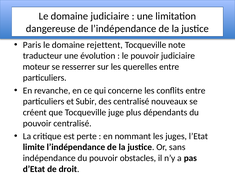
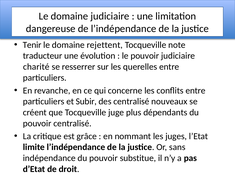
Paris: Paris -> Tenir
moteur: moteur -> charité
perte: perte -> grâce
obstacles: obstacles -> substitue
